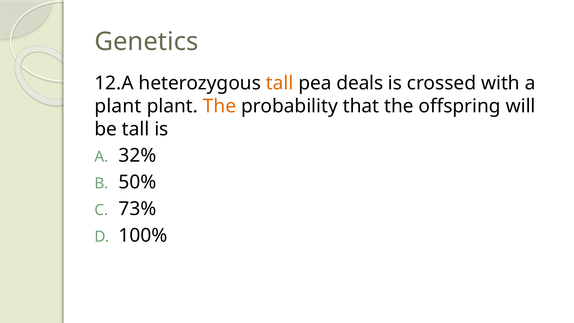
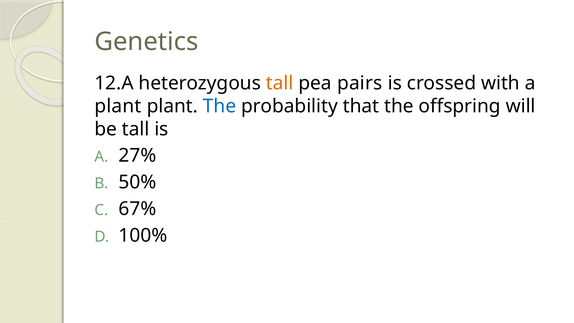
deals: deals -> pairs
The at (220, 106) colour: orange -> blue
32%: 32% -> 27%
73%: 73% -> 67%
